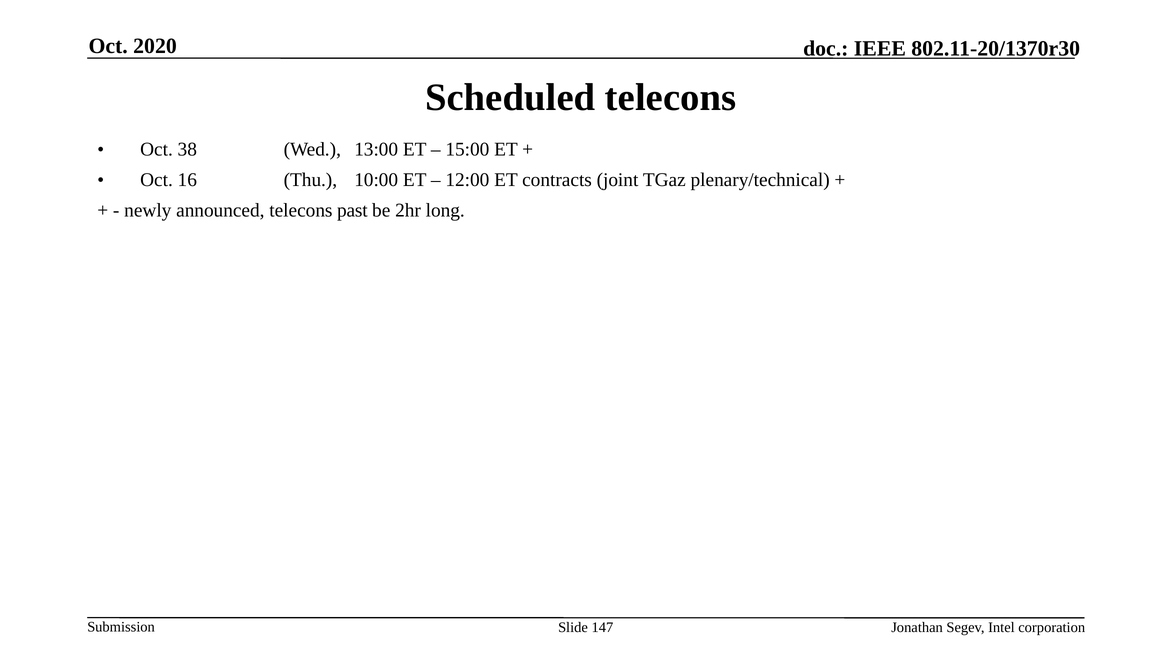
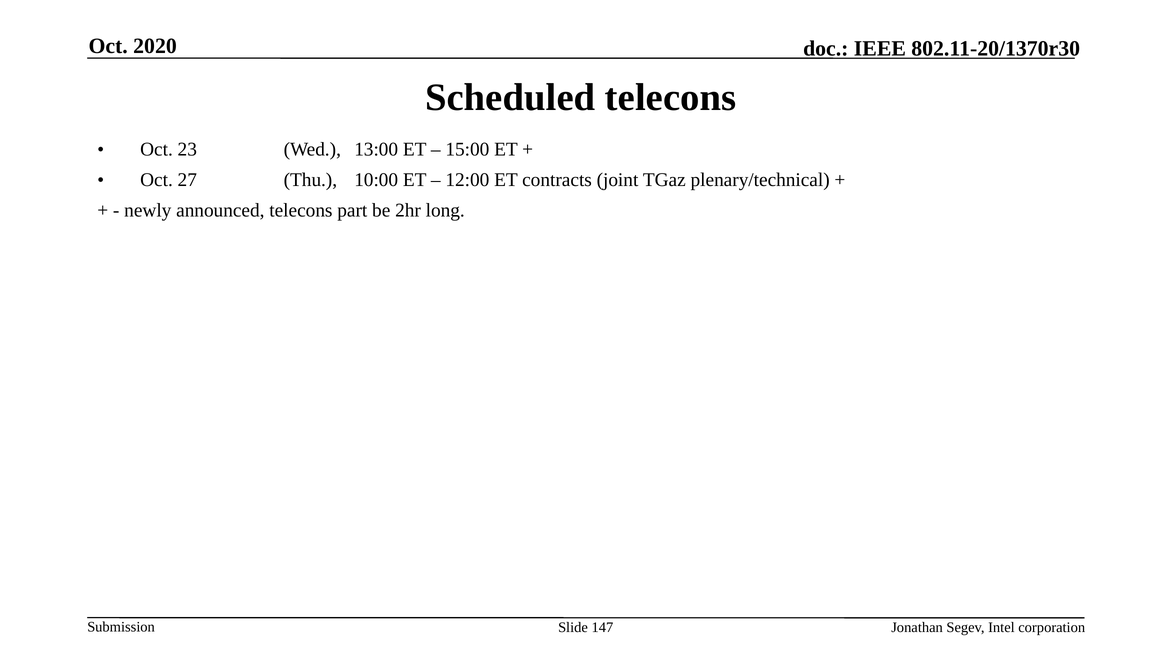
38: 38 -> 23
16: 16 -> 27
past: past -> part
